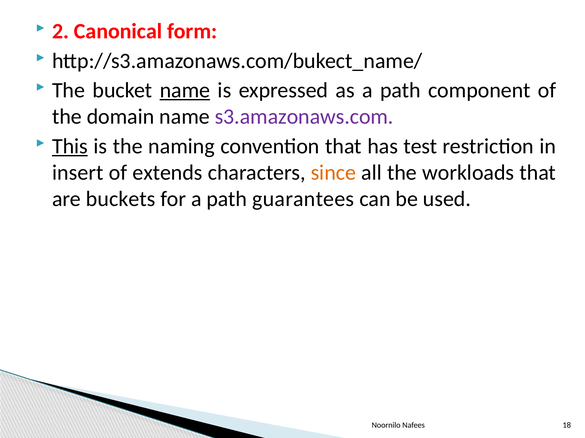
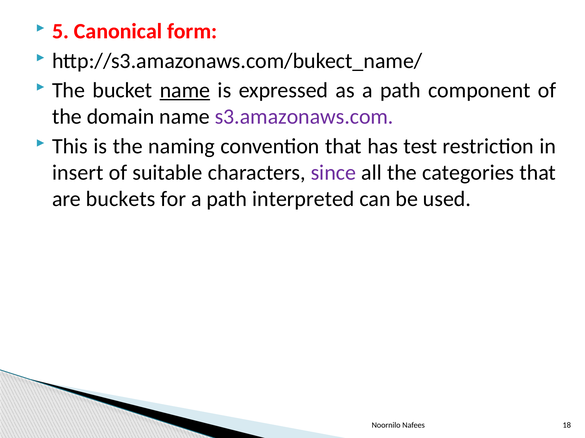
2: 2 -> 5
This underline: present -> none
extends: extends -> suitable
since colour: orange -> purple
workloads: workloads -> categories
guarantees: guarantees -> interpreted
